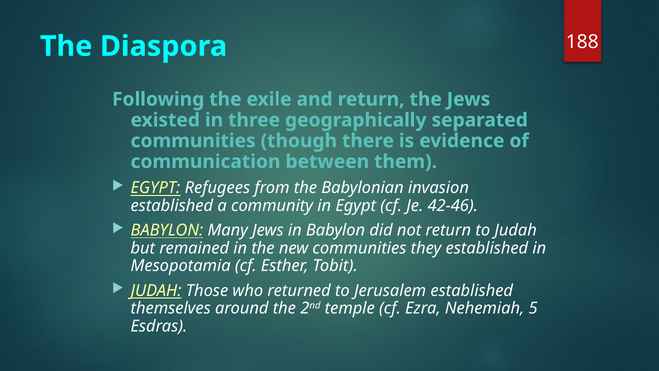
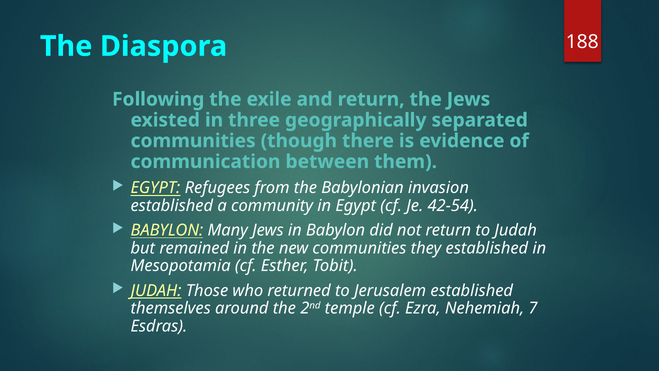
42-46: 42-46 -> 42-54
5: 5 -> 7
